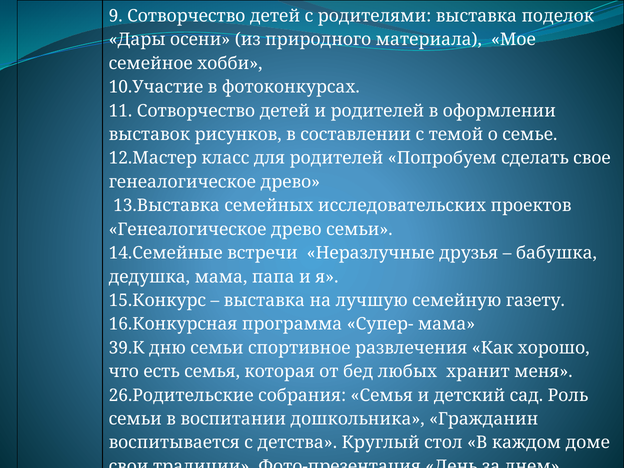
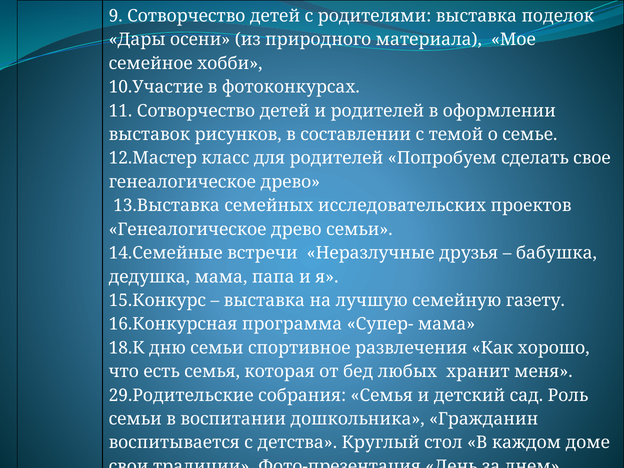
39.К: 39.К -> 18.К
26.Родительские: 26.Родительские -> 29.Родительские
